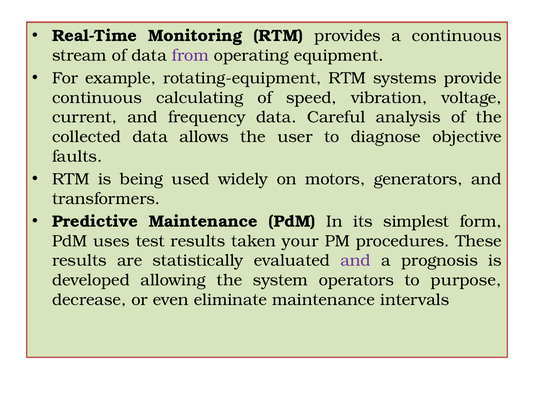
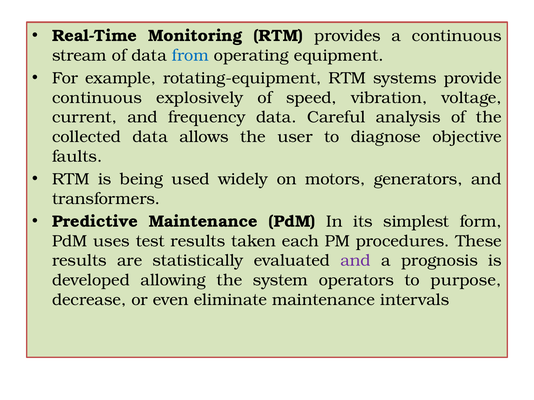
from colour: purple -> blue
calculating: calculating -> explosively
your: your -> each
